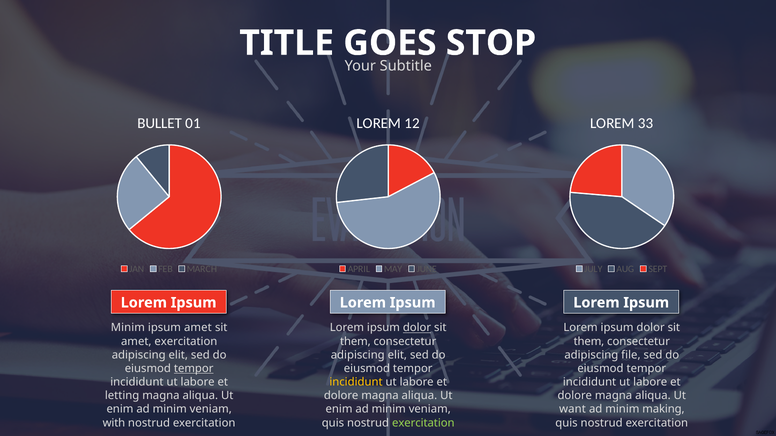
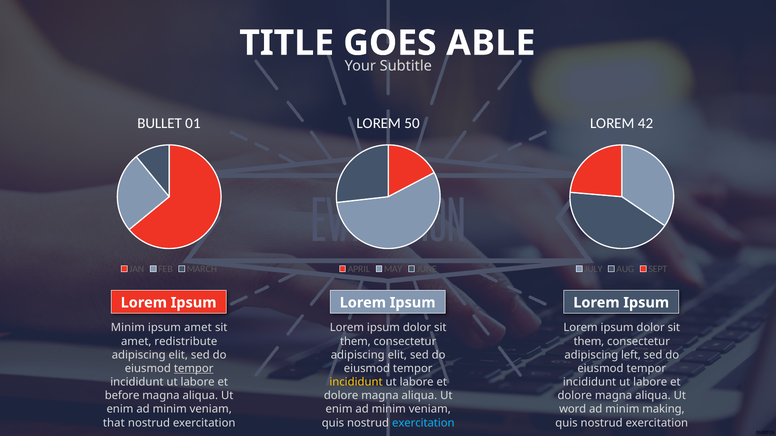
STOP: STOP -> ABLE
12: 12 -> 50
33: 33 -> 42
dolor at (417, 328) underline: present -> none
amet exercitation: exercitation -> redistribute
file: file -> left
letting: letting -> before
want: want -> word
with: with -> that
exercitation at (423, 423) colour: light green -> light blue
